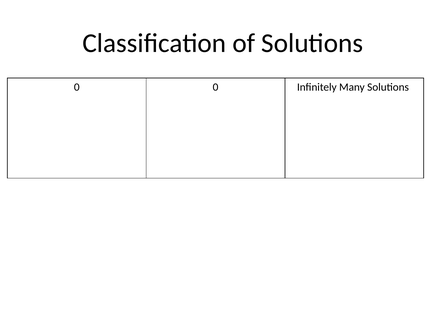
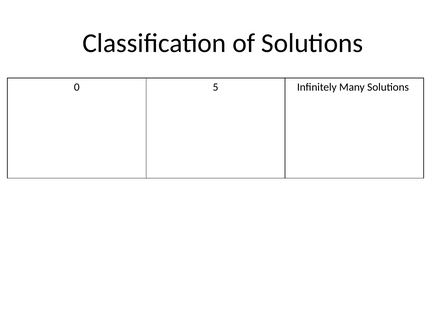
0 0: 0 -> 5
